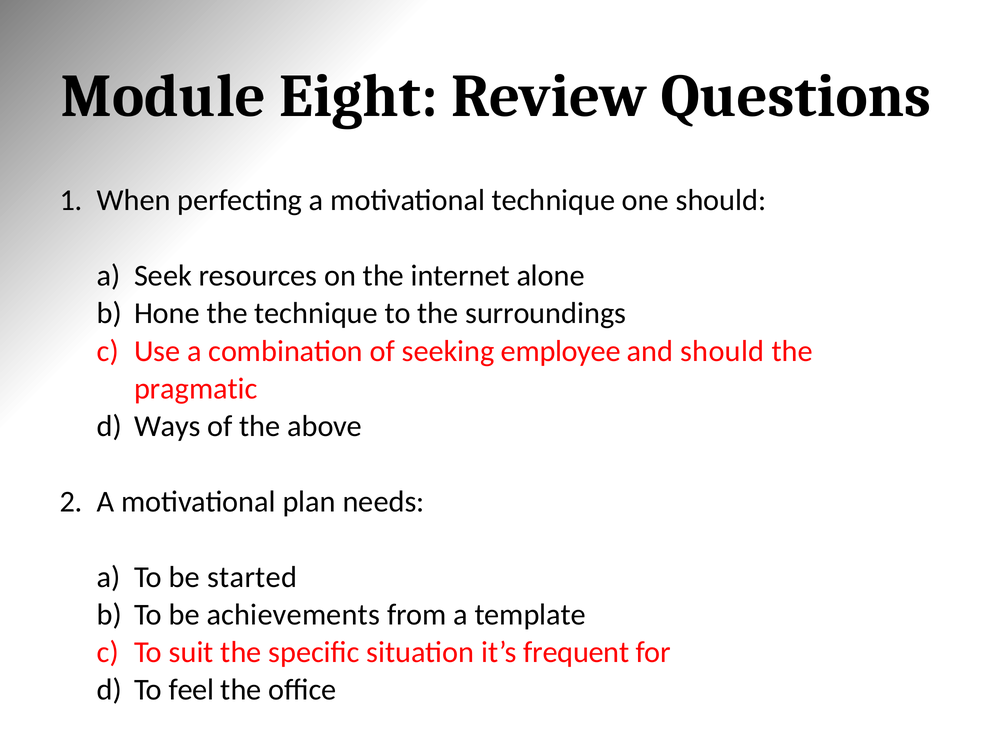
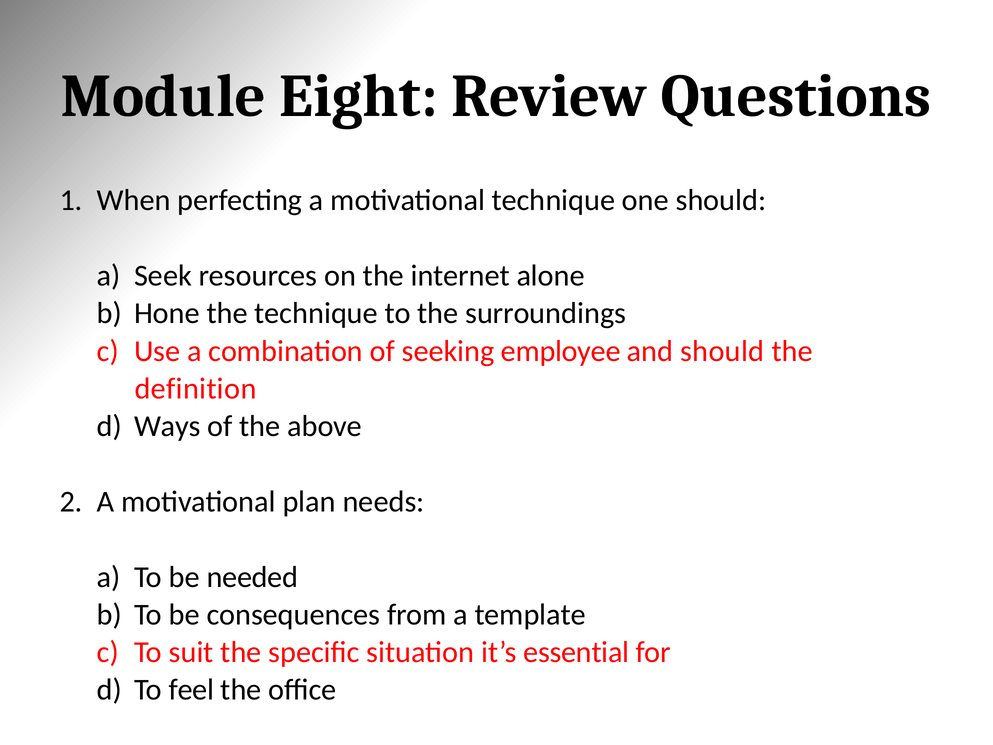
pragmatic: pragmatic -> definition
started: started -> needed
achievements: achievements -> consequences
frequent: frequent -> essential
